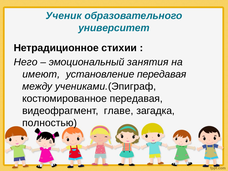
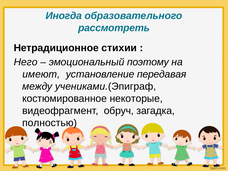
Ученик: Ученик -> Иногда
университет: университет -> рассмотреть
занятия: занятия -> поэтому
костюмированное передавая: передавая -> некоторые
главе: главе -> обруч
